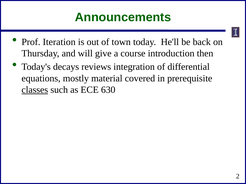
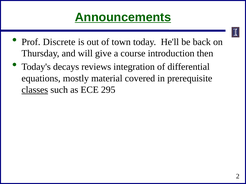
Announcements underline: none -> present
Iteration: Iteration -> Discrete
630: 630 -> 295
